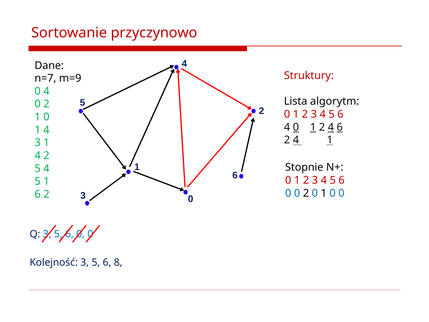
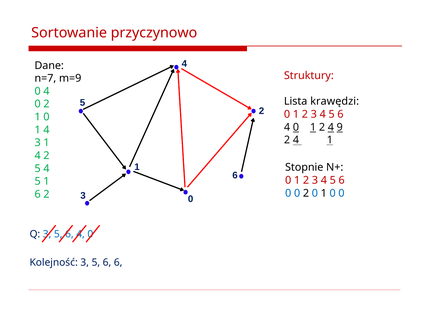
algorytm: algorytm -> krawędzi
4 6: 6 -> 9
3 5 6 0: 0 -> 4
6 8: 8 -> 6
